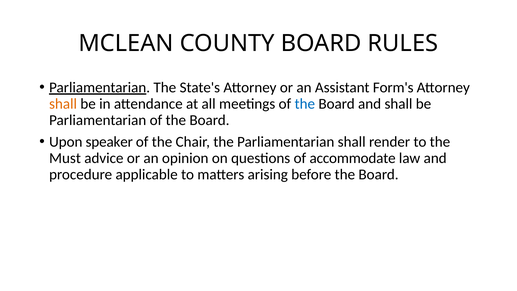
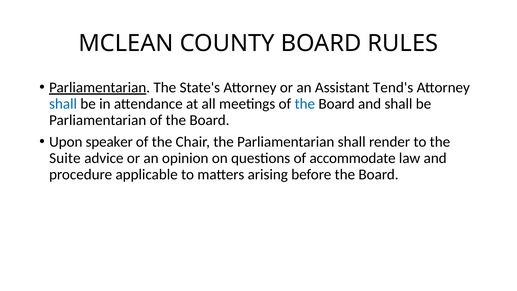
Form's: Form's -> Tend's
shall at (63, 104) colour: orange -> blue
Must: Must -> Suite
